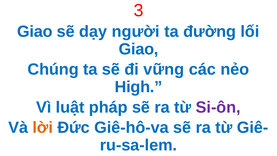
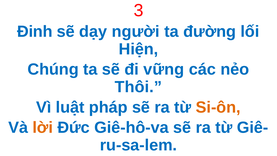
Giao at (35, 32): Giao -> Đinh
Giao at (139, 49): Giao -> Hiện
High: High -> Thôi
Si-ôn colour: purple -> orange
